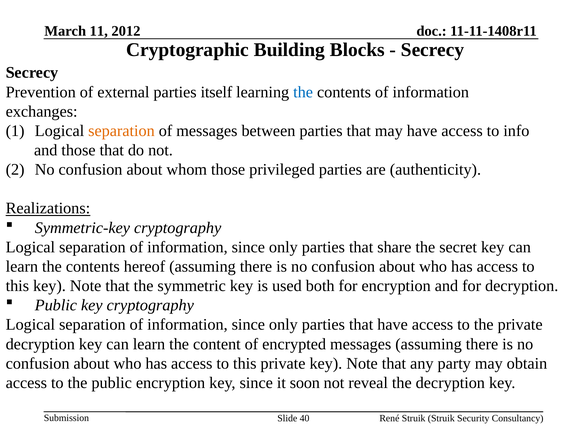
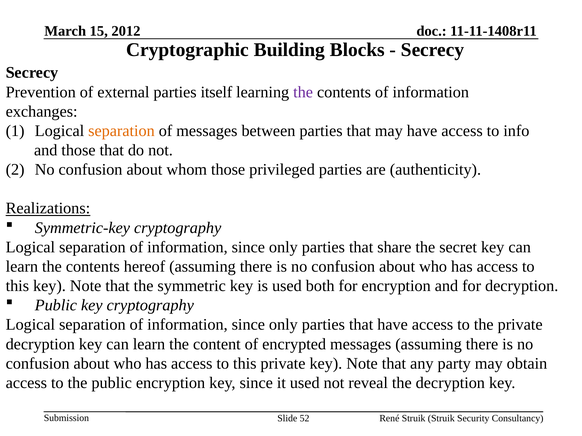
11: 11 -> 15
the at (303, 92) colour: blue -> purple
it soon: soon -> used
40: 40 -> 52
